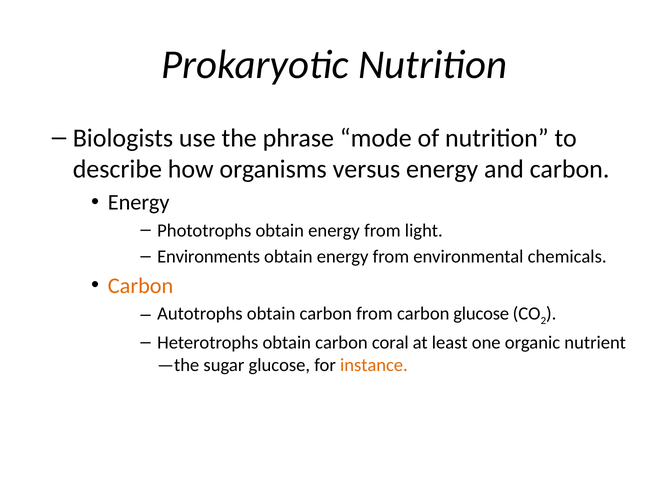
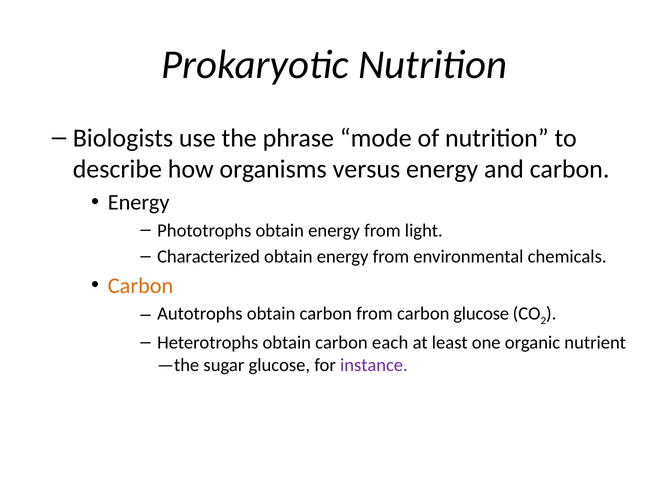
Environments: Environments -> Characterized
coral: coral -> each
instance colour: orange -> purple
